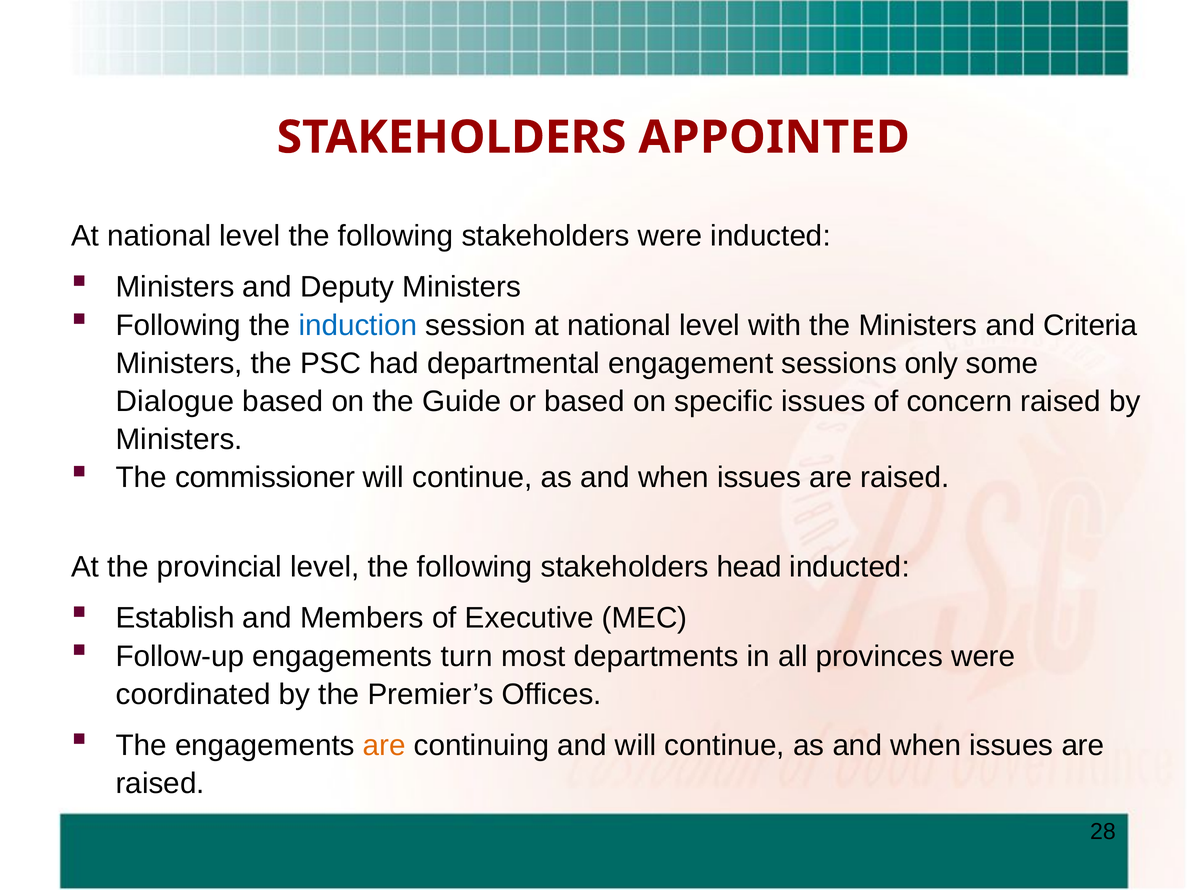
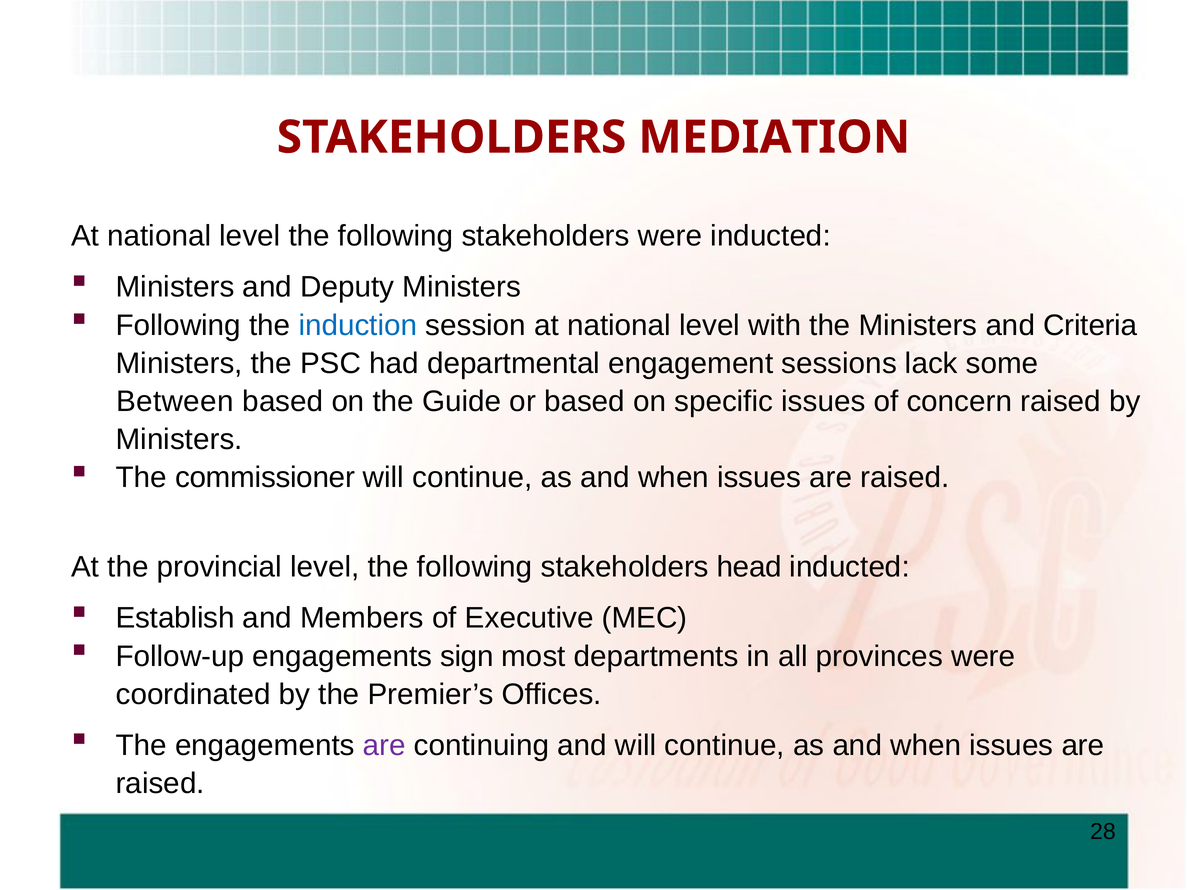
APPOINTED: APPOINTED -> MEDIATION
only: only -> lack
Dialogue: Dialogue -> Between
turn: turn -> sign
are at (384, 746) colour: orange -> purple
